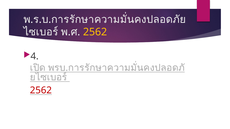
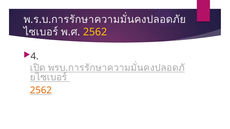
2562 at (41, 91) colour: red -> orange
